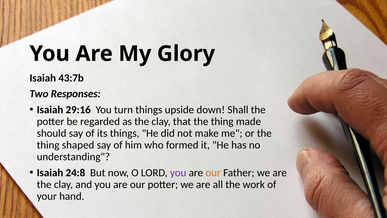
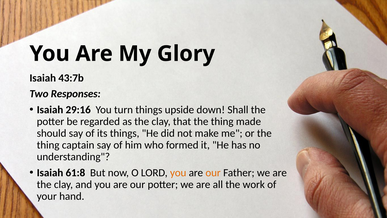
shaped: shaped -> captain
24:8: 24:8 -> 61:8
you at (178, 172) colour: purple -> orange
